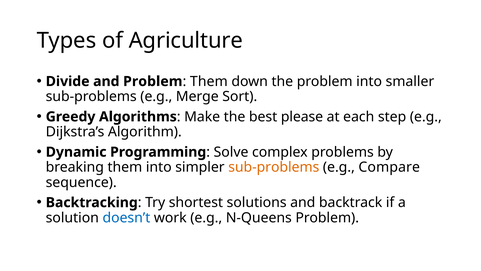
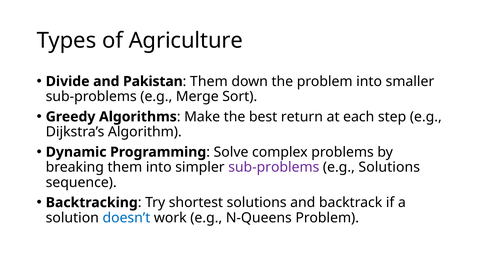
and Problem: Problem -> Pakistan
please: please -> return
sub-problems at (274, 167) colour: orange -> purple
e.g Compare: Compare -> Solutions
